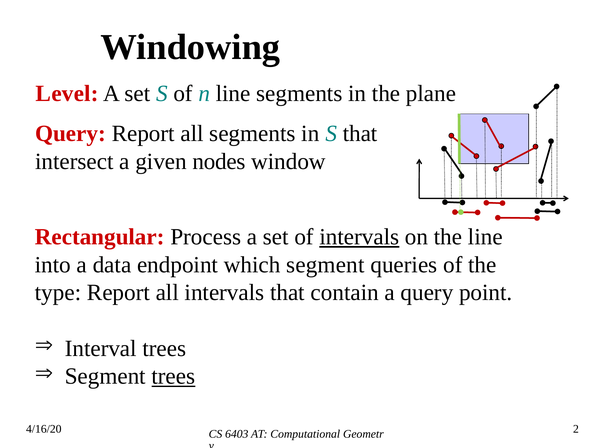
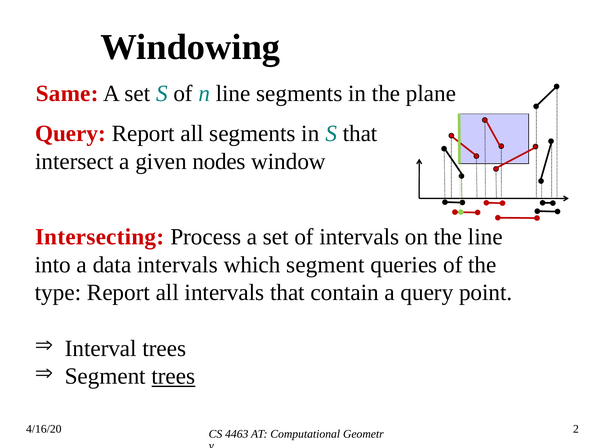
Level: Level -> Same
Rectangular: Rectangular -> Intersecting
intervals at (359, 237) underline: present -> none
data endpoint: endpoint -> intervals
6403: 6403 -> 4463
